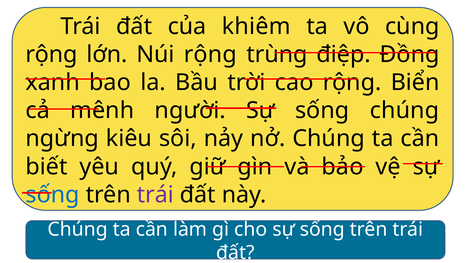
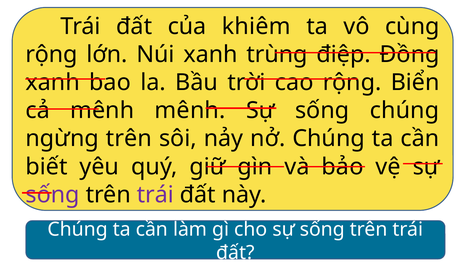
Núi rộng: rộng -> xanh
mênh người: người -> mênh
ngừng kiêu: kiêu -> trên
sống at (53, 195) colour: blue -> purple
